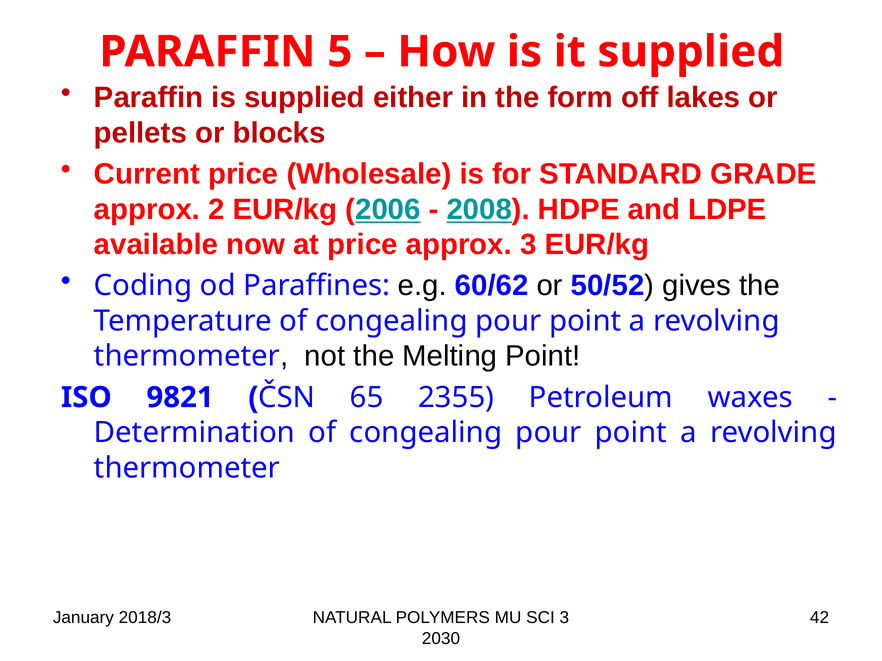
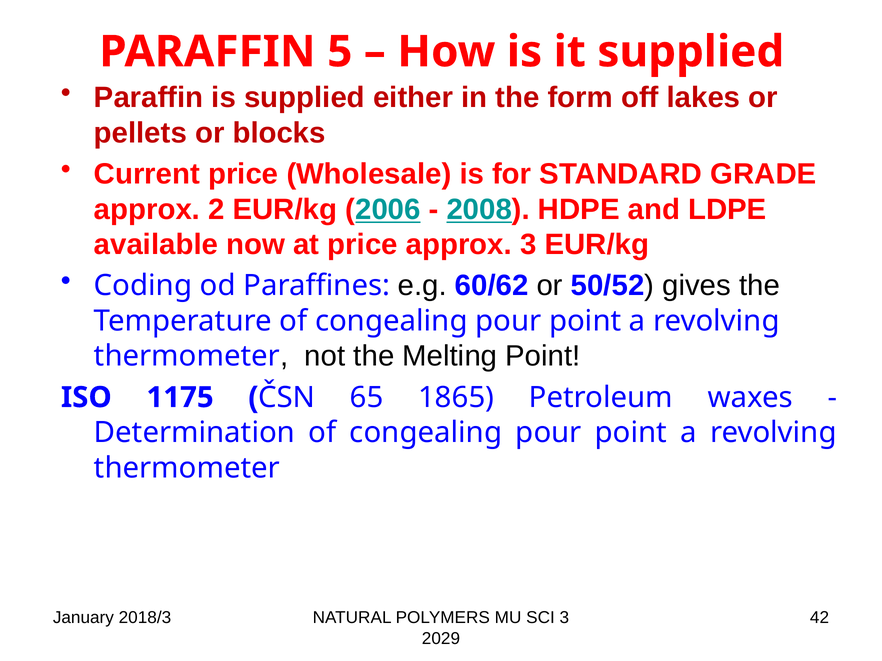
9821: 9821 -> 1175
2355: 2355 -> 1865
2030: 2030 -> 2029
